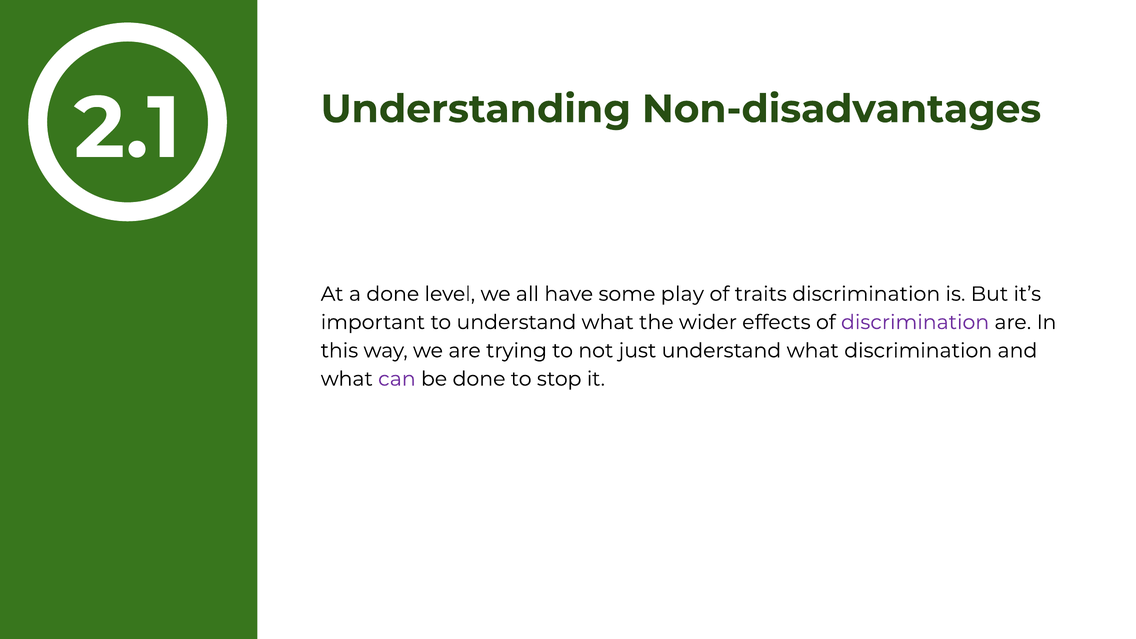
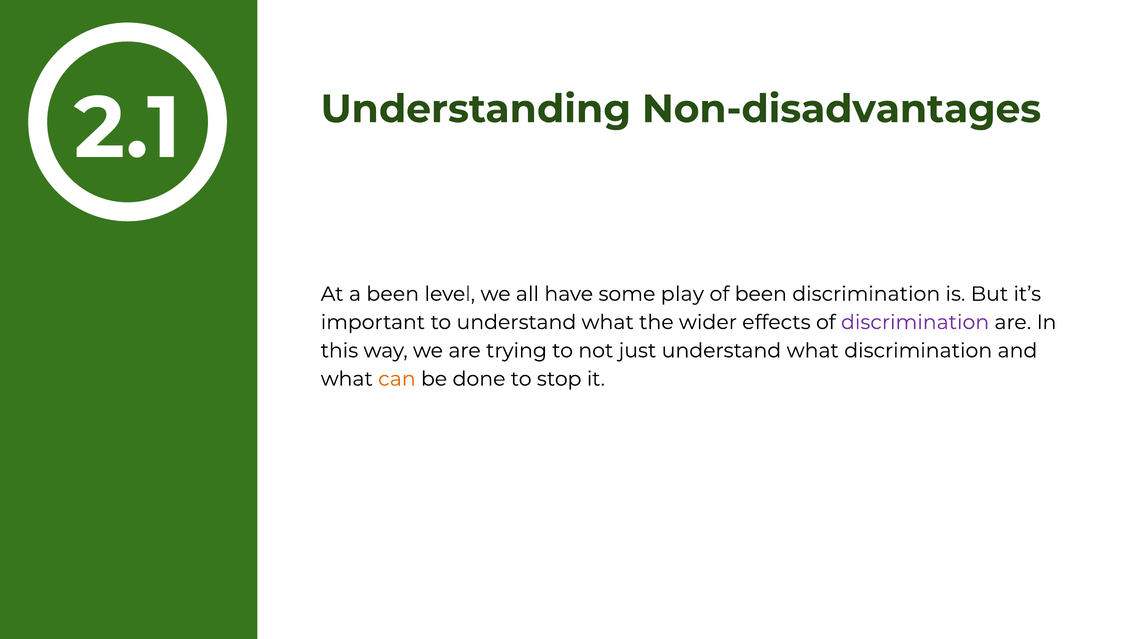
a done: done -> been
of traits: traits -> been
can colour: purple -> orange
